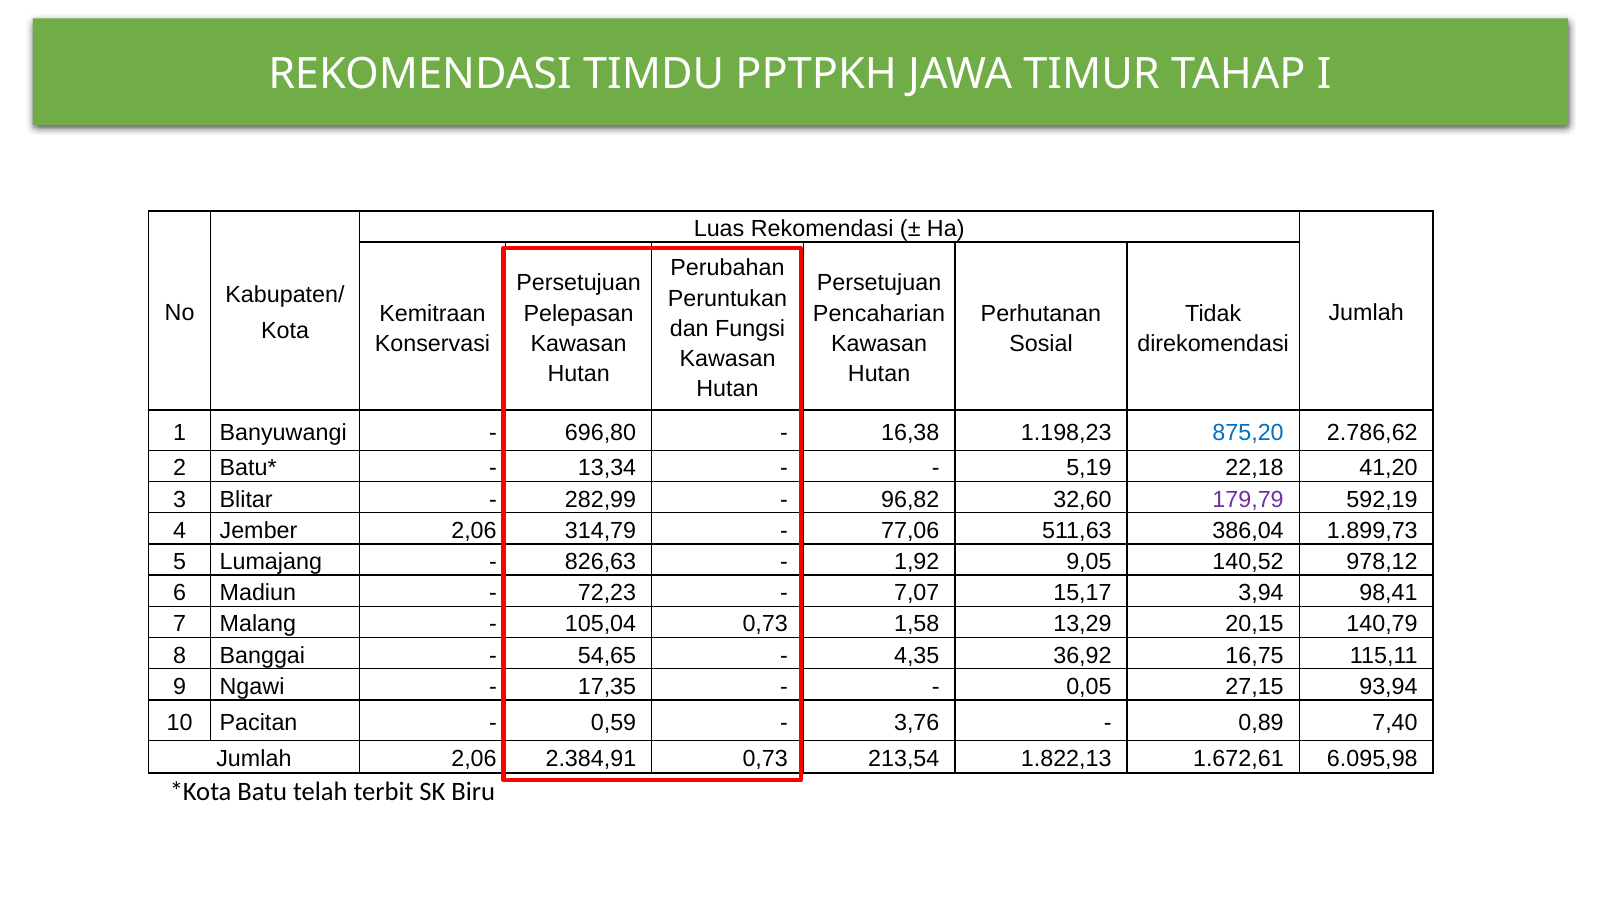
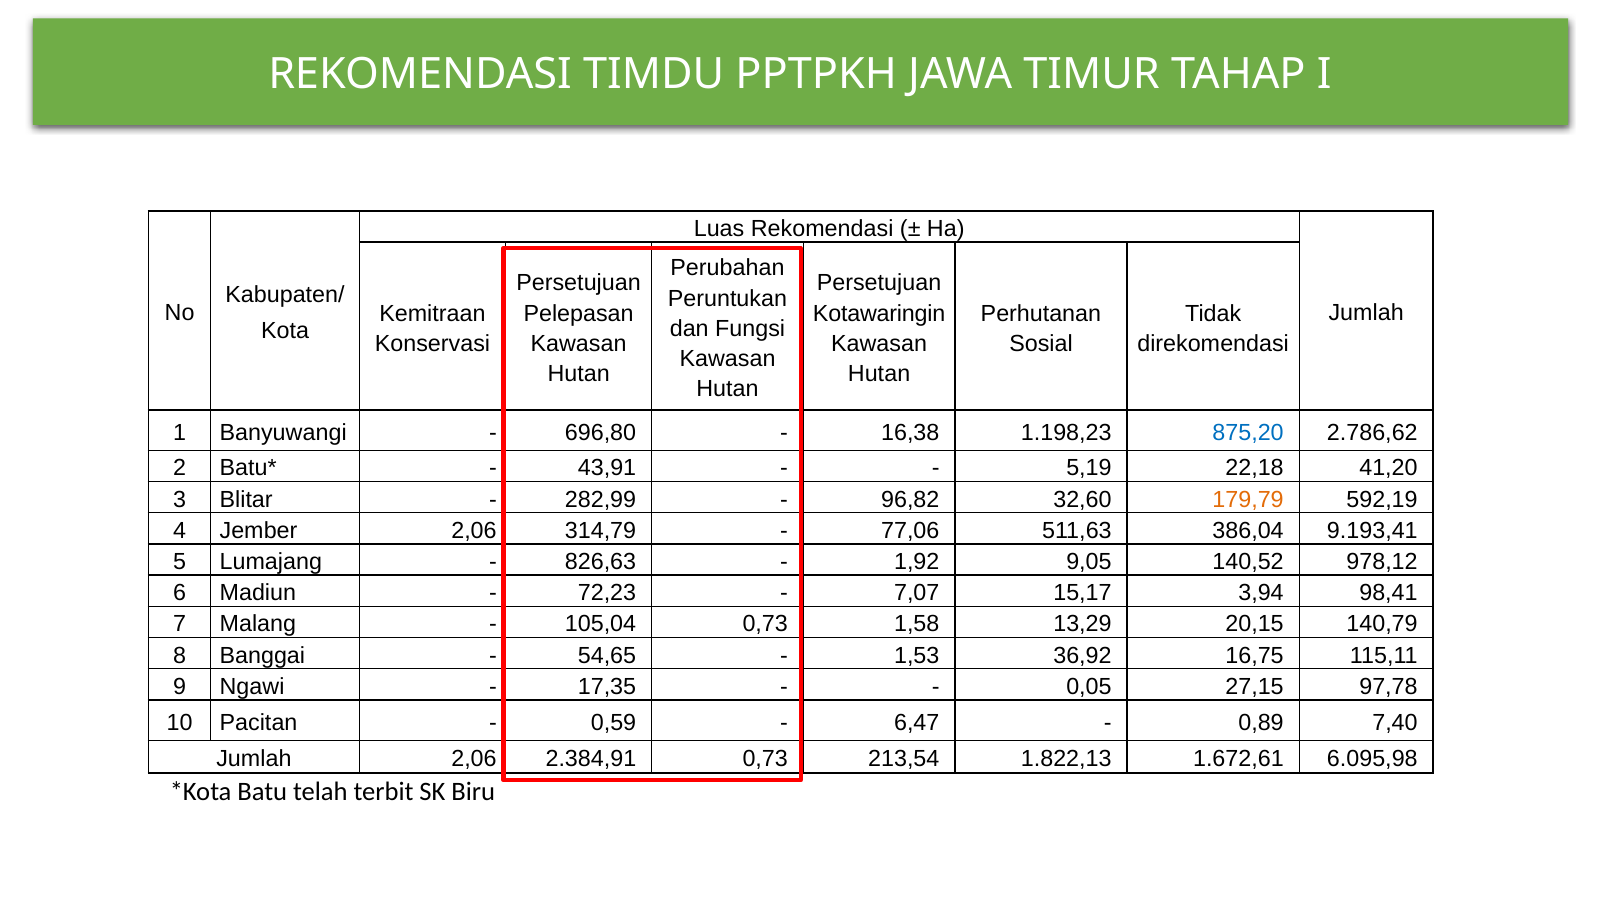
Pencaharian: Pencaharian -> Kotawaringin
13,34: 13,34 -> 43,91
179,79 colour: purple -> orange
1.899,73: 1.899,73 -> 9.193,41
4,35: 4,35 -> 1,53
93,94: 93,94 -> 97,78
3,76: 3,76 -> 6,47
